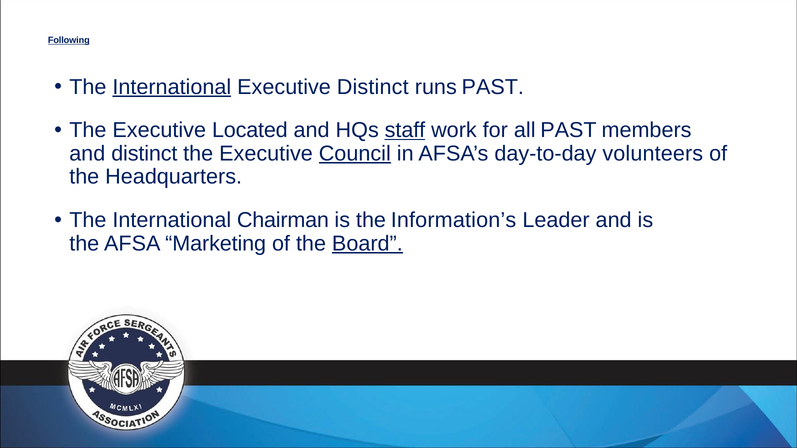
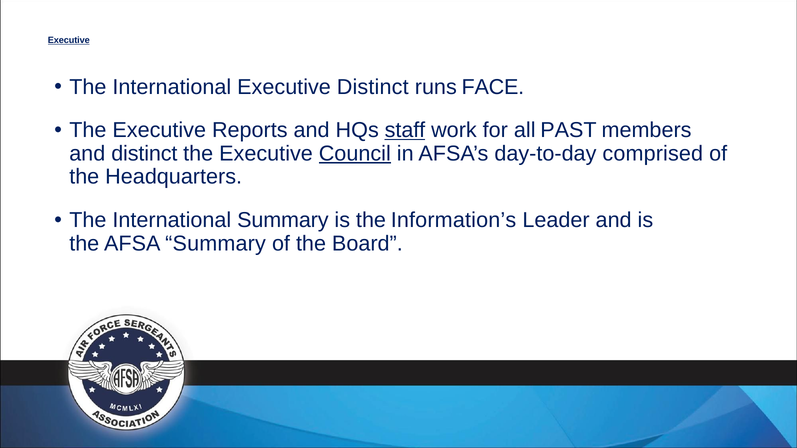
Following at (69, 40): Following -> Executive
International at (172, 87) underline: present -> none
runs PAST: PAST -> FACE
Located: Located -> Reports
volunteers: volunteers -> comprised
International Chairman: Chairman -> Summary
AFSA Marketing: Marketing -> Summary
Board underline: present -> none
